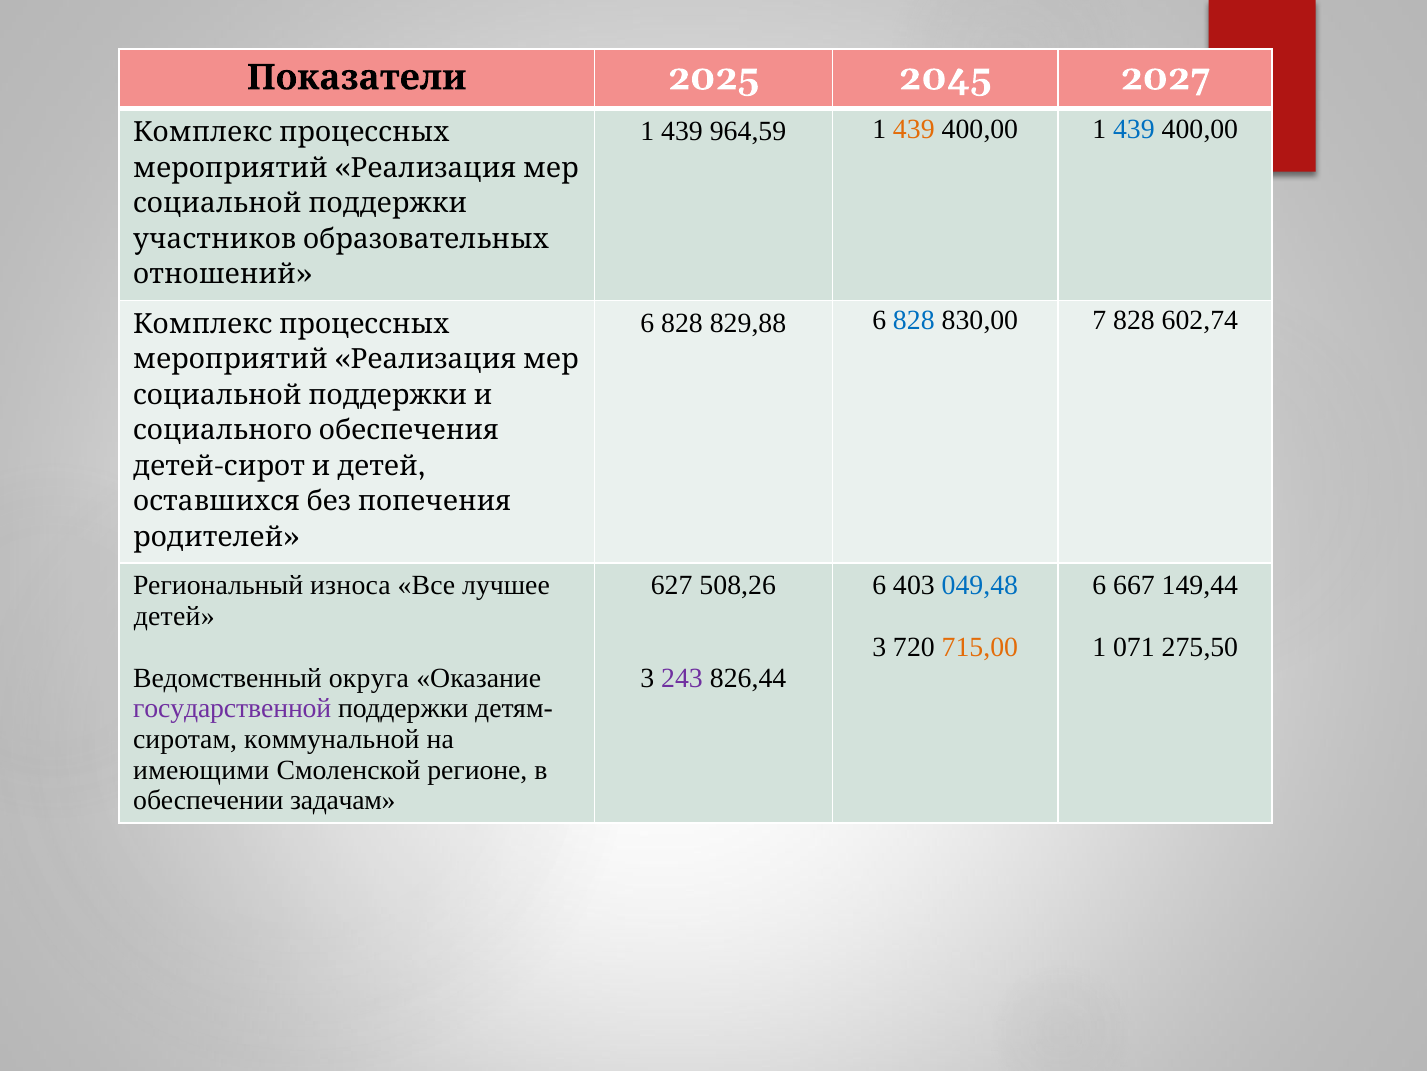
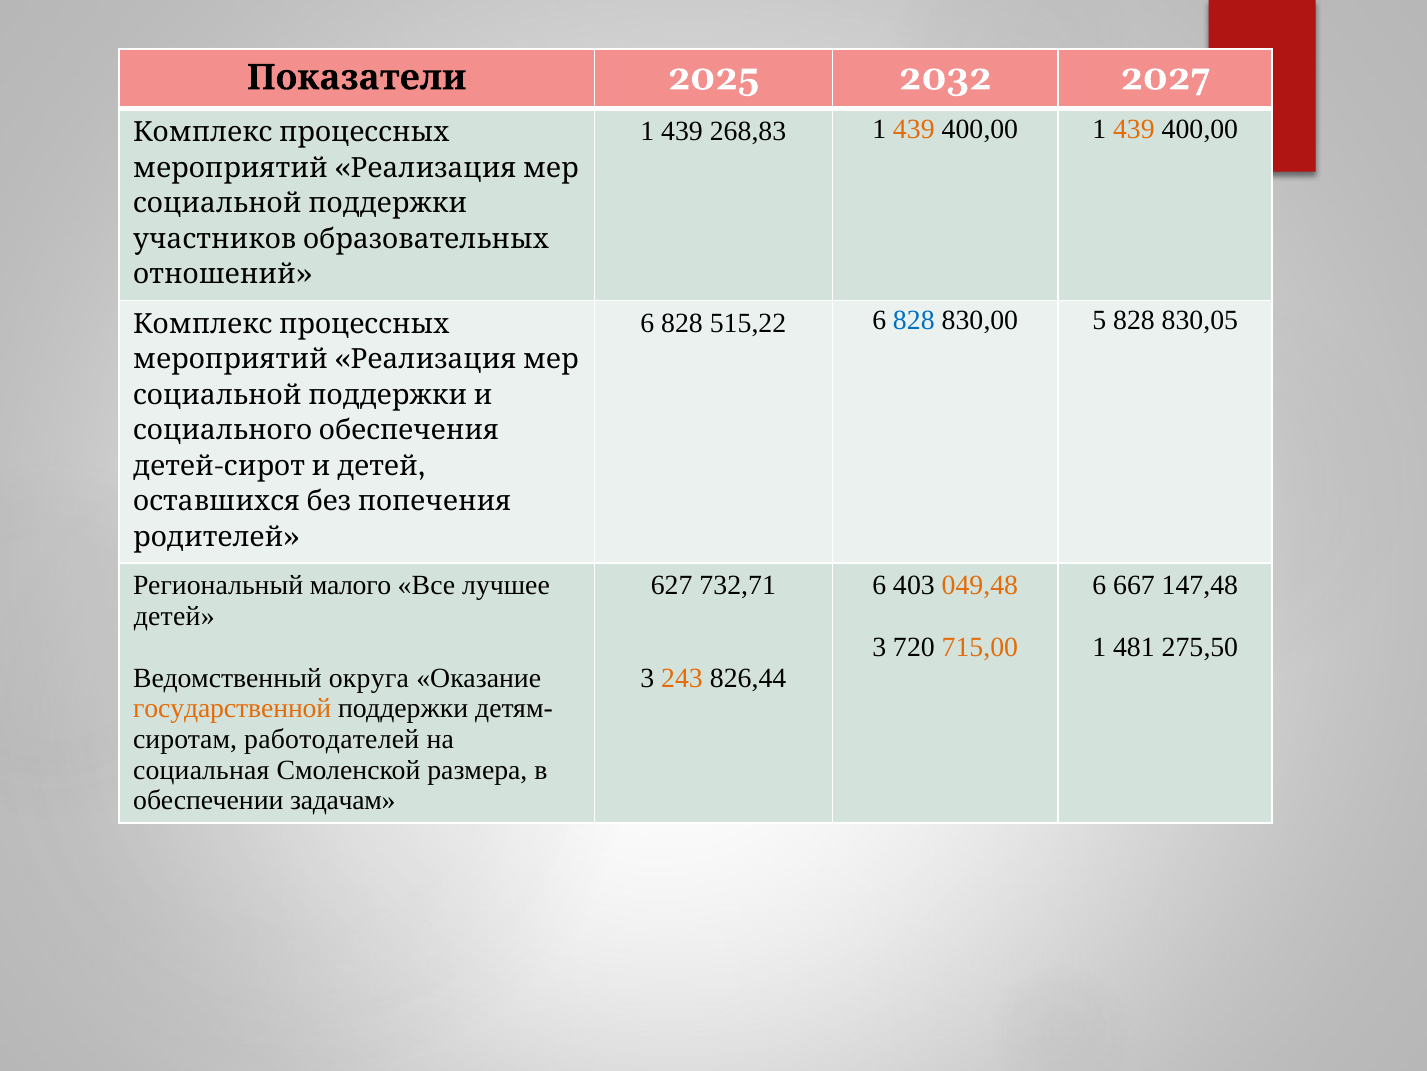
2045: 2045 -> 2032
964,59: 964,59 -> 268,83
439 at (1134, 129) colour: blue -> orange
829,88: 829,88 -> 515,22
7: 7 -> 5
602,74: 602,74 -> 830,05
износа: износа -> малого
508,26: 508,26 -> 732,71
049,48 colour: blue -> orange
149,44: 149,44 -> 147,48
071: 071 -> 481
243 colour: purple -> orange
государственной colour: purple -> orange
коммунальной: коммунальной -> работодателей
имеющими: имеющими -> социальная
регионе: регионе -> размера
